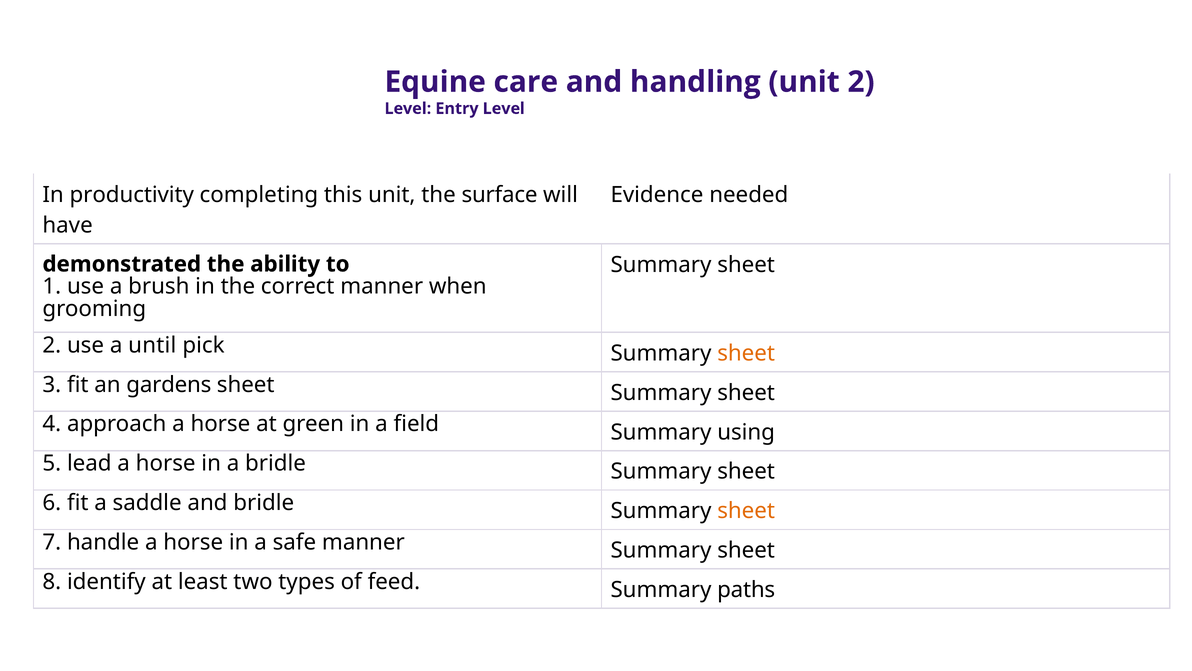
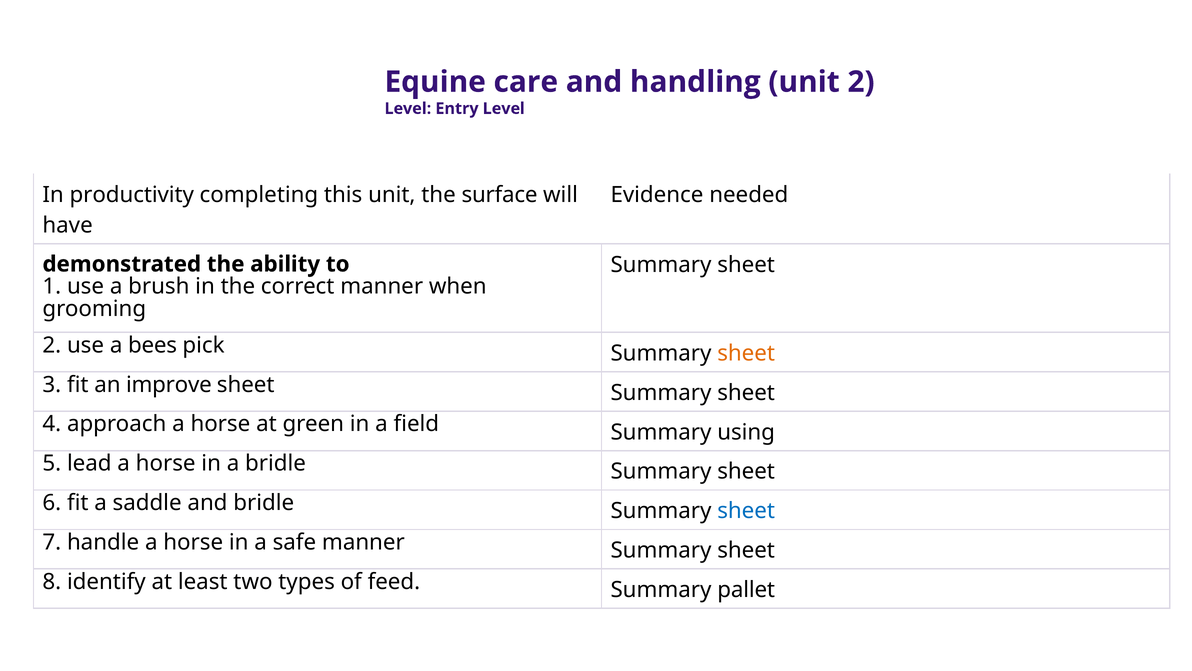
until: until -> bees
gardens: gardens -> improve
sheet at (746, 511) colour: orange -> blue
paths: paths -> pallet
